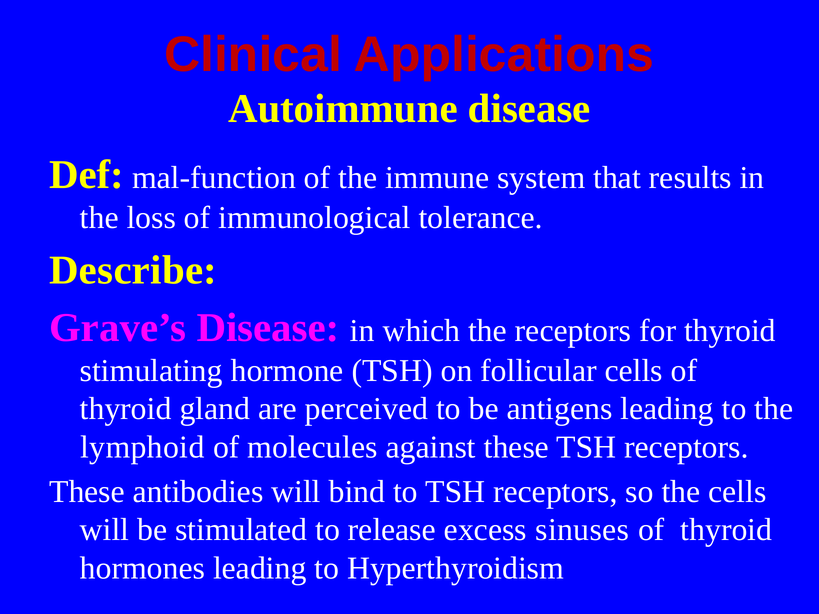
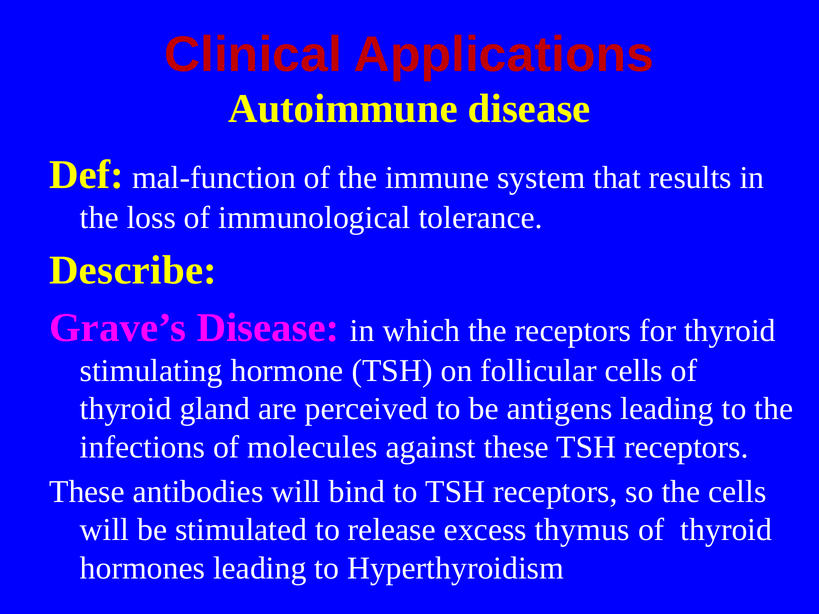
lymphoid: lymphoid -> infections
sinuses: sinuses -> thymus
